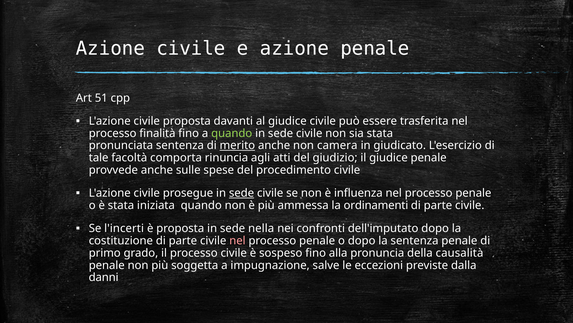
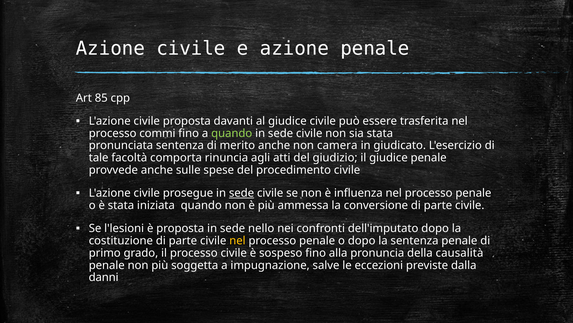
51: 51 -> 85
finalità: finalità -> commi
merito underline: present -> none
ordinamenti: ordinamenti -> conversione
l'incerti: l'incerti -> l'lesioni
nella: nella -> nello
nel at (237, 240) colour: pink -> yellow
